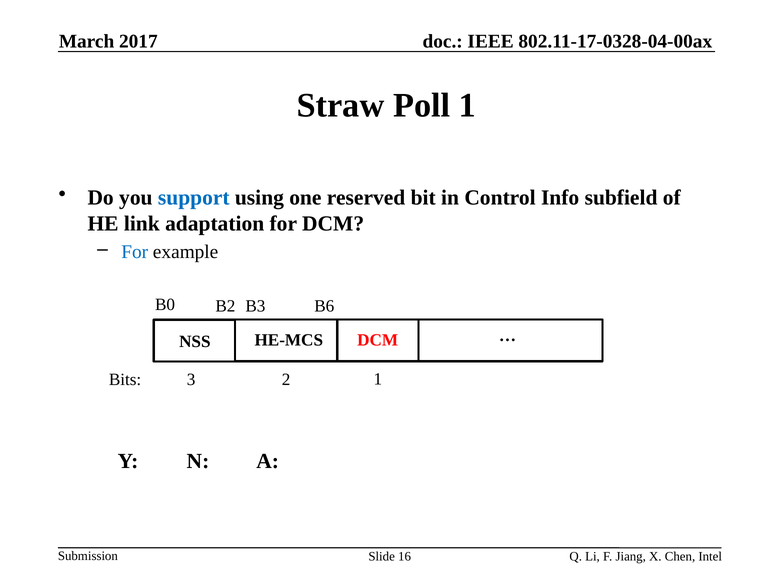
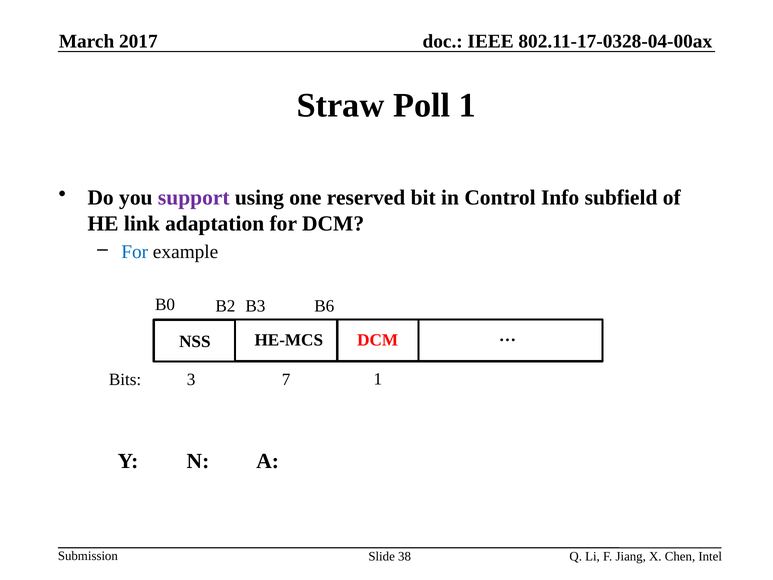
support colour: blue -> purple
2: 2 -> 7
16: 16 -> 38
